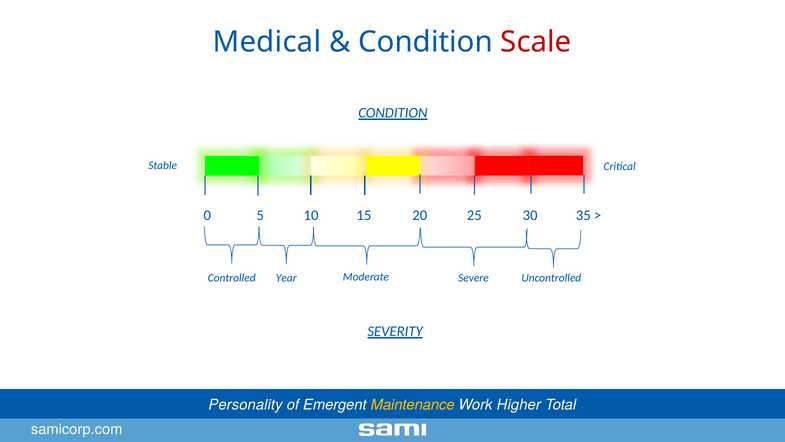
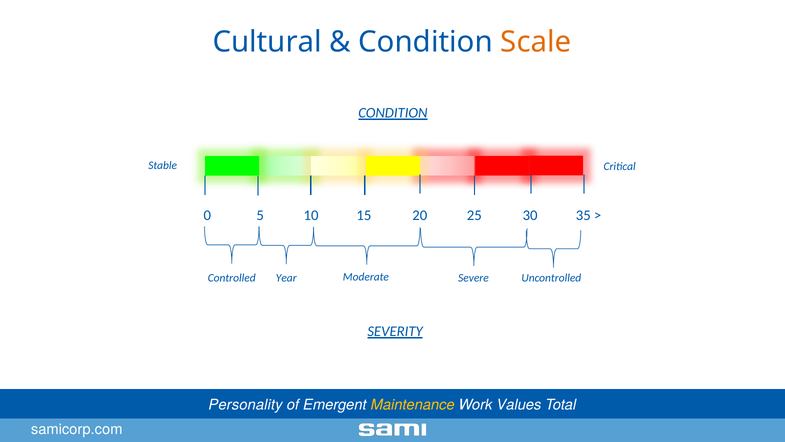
Medical: Medical -> Cultural
Scale colour: red -> orange
Higher: Higher -> Values
